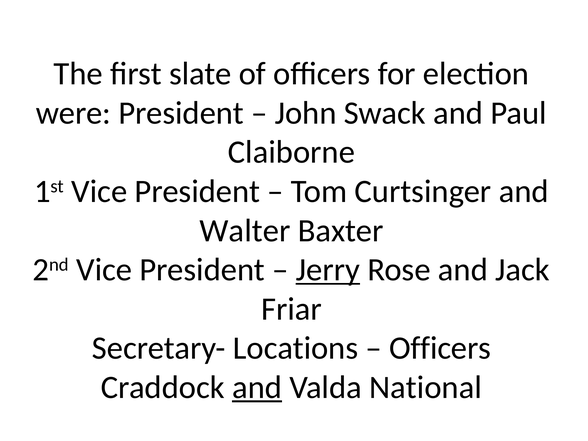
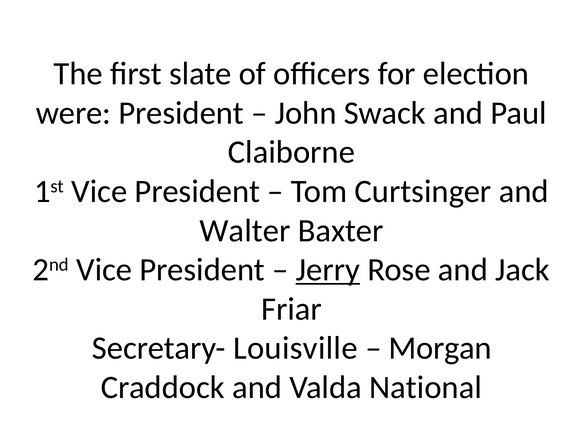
Locations: Locations -> Louisville
Officers at (440, 348): Officers -> Morgan
and at (257, 387) underline: present -> none
